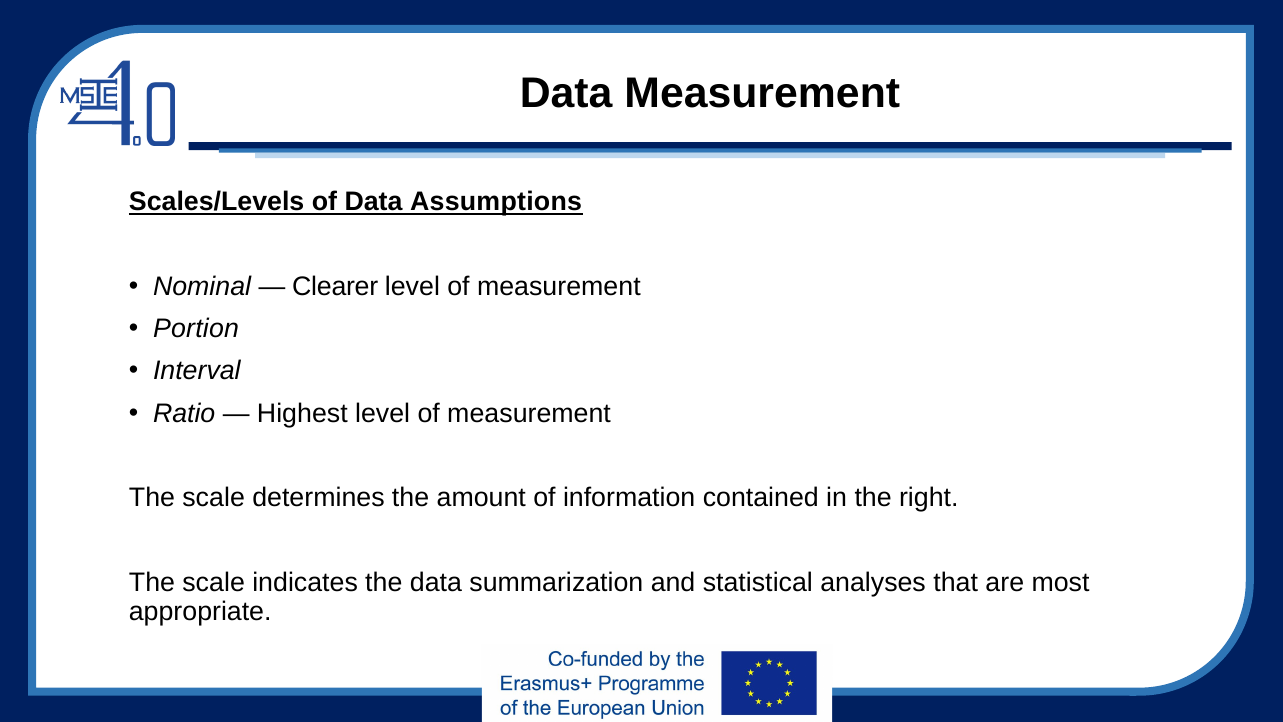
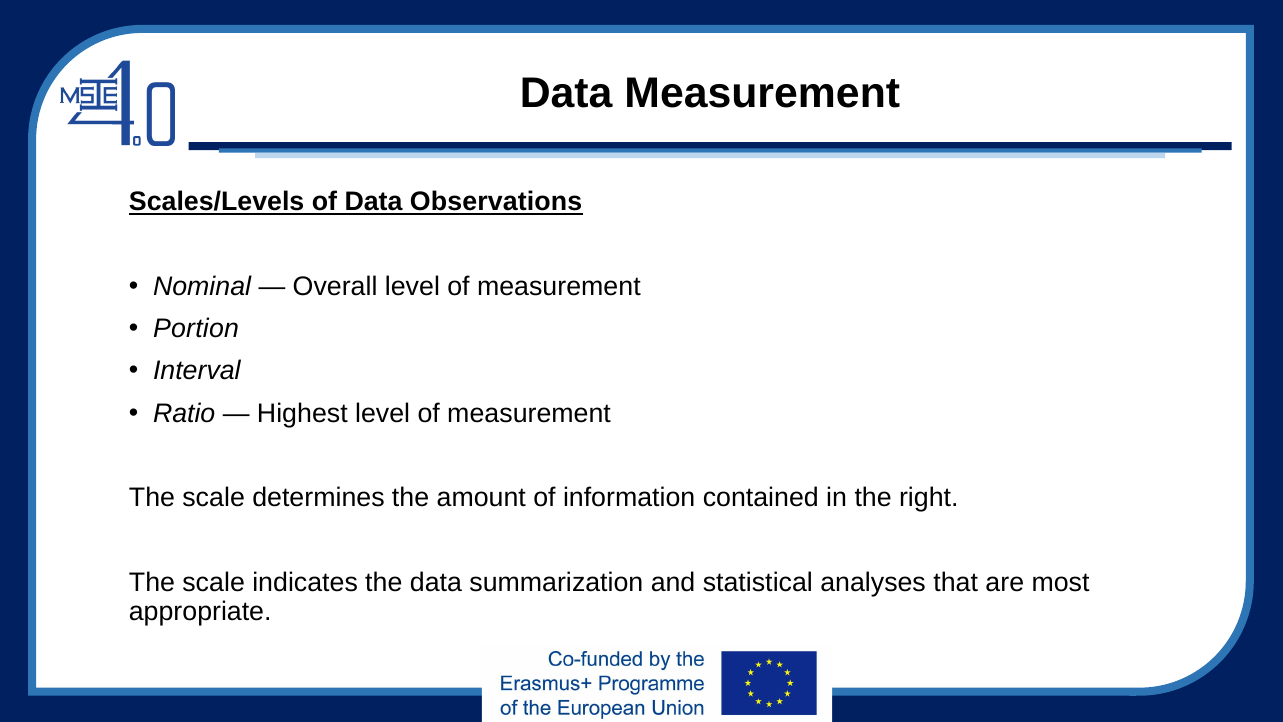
Assumptions: Assumptions -> Observations
Clearer: Clearer -> Overall
